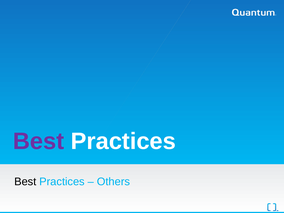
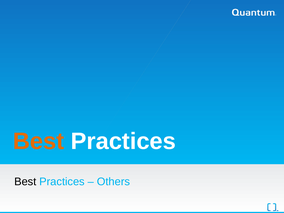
Best at (39, 141) colour: purple -> orange
